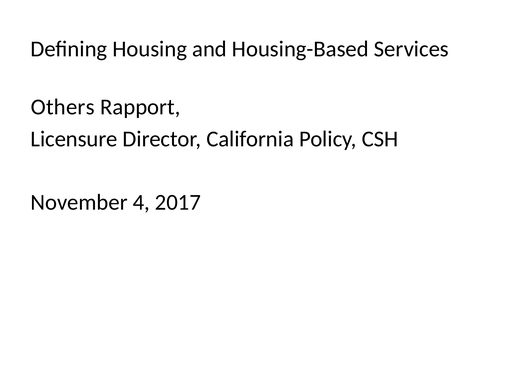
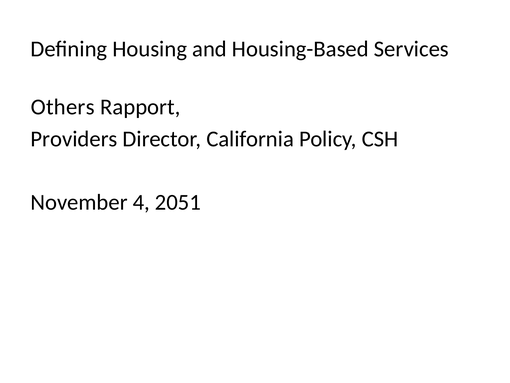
Licensure: Licensure -> Providers
2017: 2017 -> 2051
